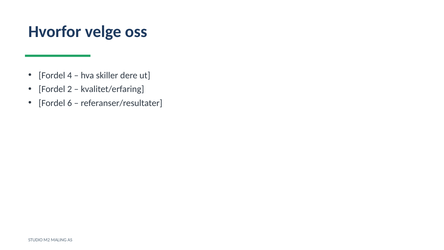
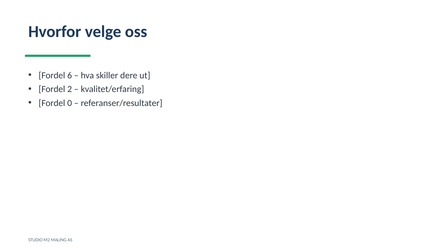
4: 4 -> 6
6: 6 -> 0
